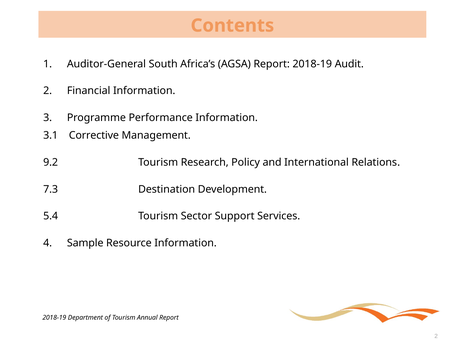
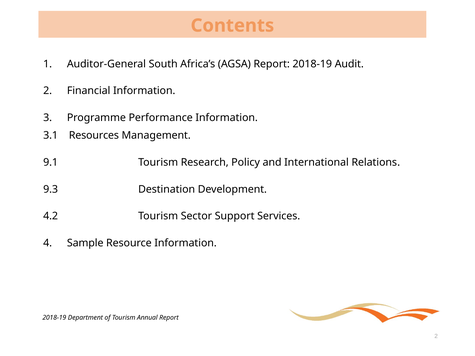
Corrective: Corrective -> Resources
9.2: 9.2 -> 9.1
7.3: 7.3 -> 9.3
5.4: 5.4 -> 4.2
